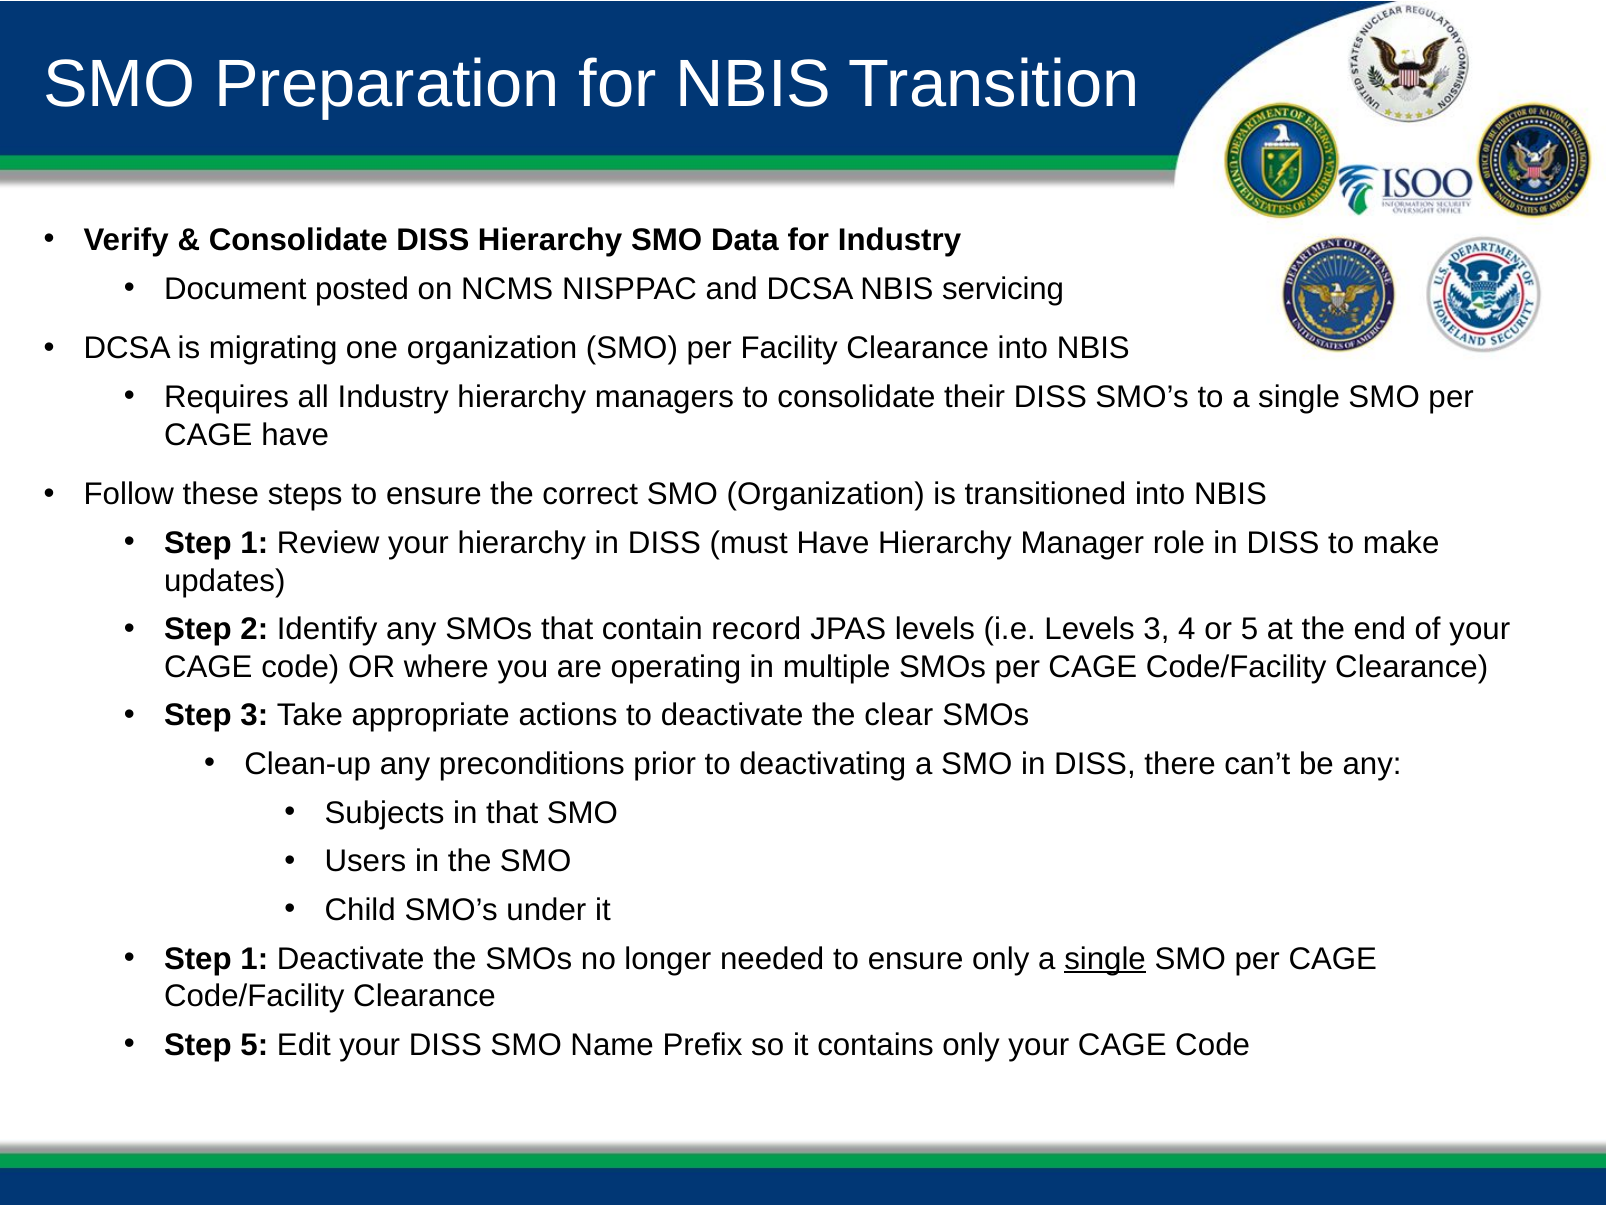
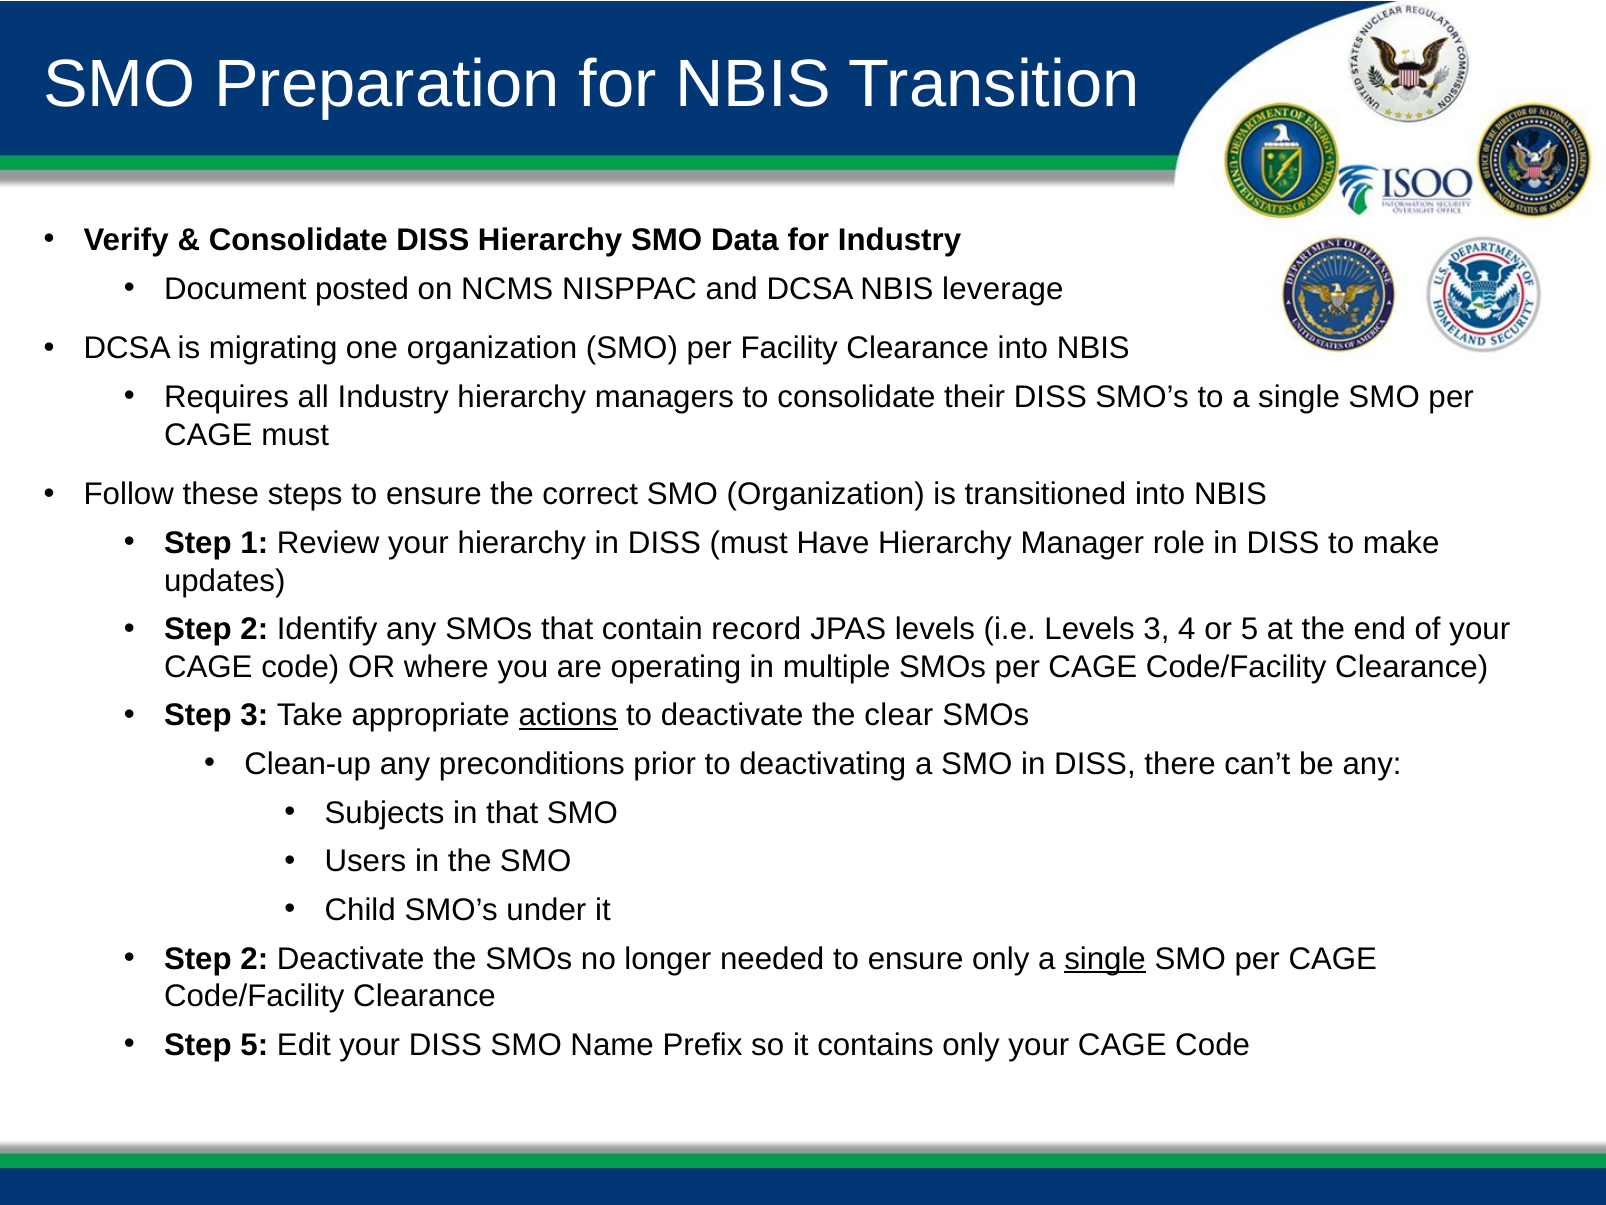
servicing: servicing -> leverage
CAGE have: have -> must
actions underline: none -> present
1 at (254, 958): 1 -> 2
